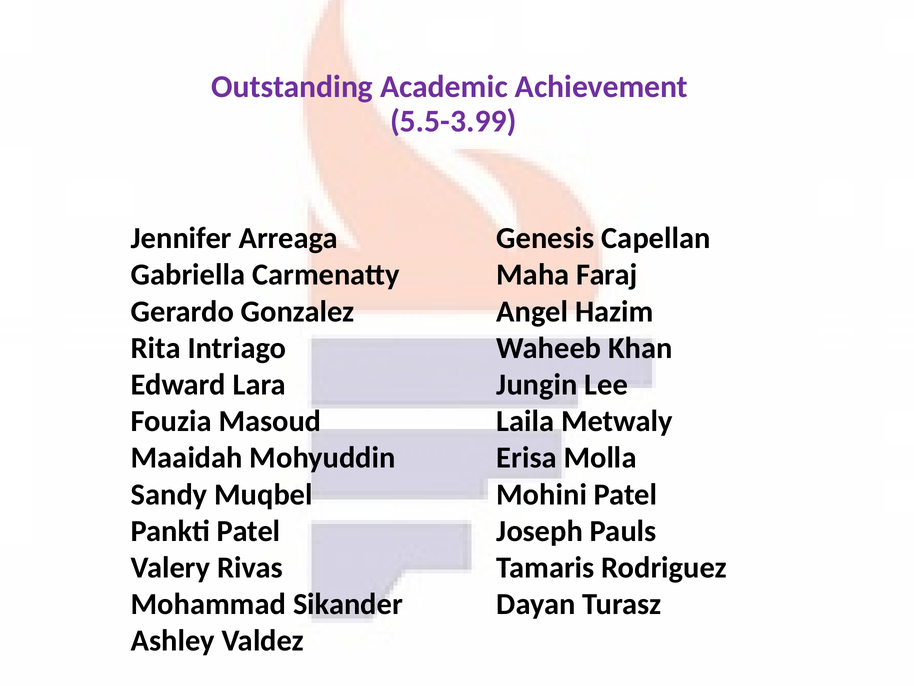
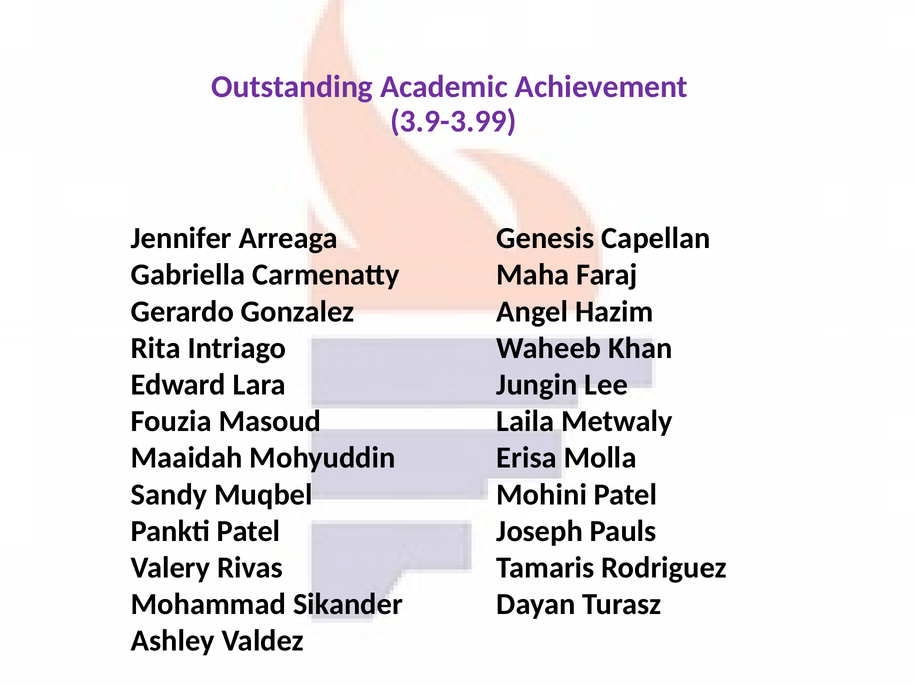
5.5-3.99: 5.5-3.99 -> 3.9-3.99
